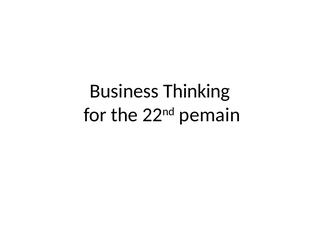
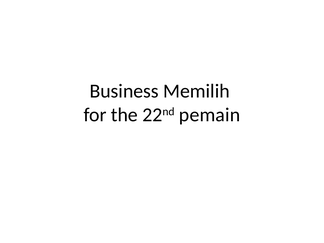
Thinking: Thinking -> Memilih
